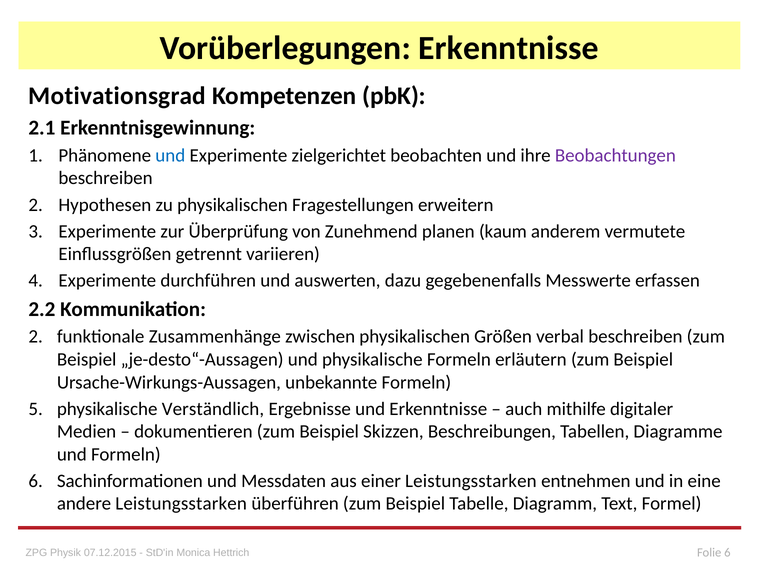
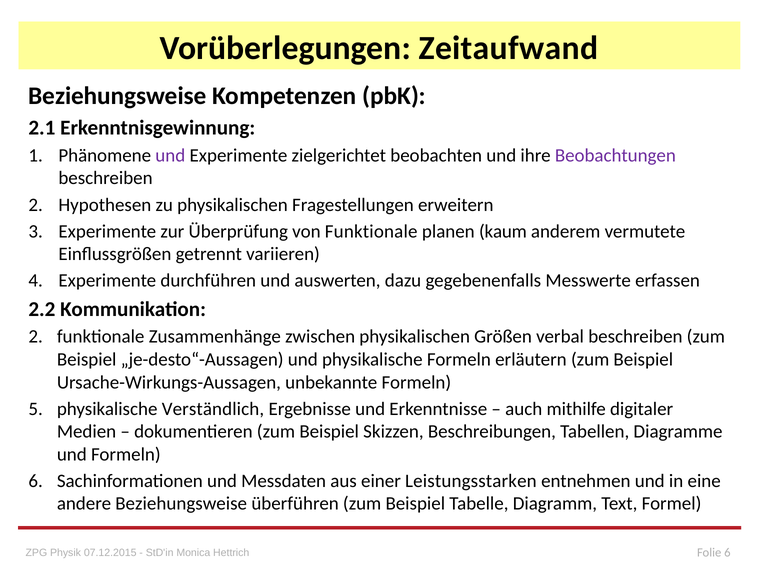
Vorüberlegungen Erkenntnisse: Erkenntnisse -> Zeitaufwand
Motivationsgrad at (117, 96): Motivationsgrad -> Beziehungsweise
und at (170, 156) colour: blue -> purple
von Zunehmend: Zunehmend -> Funktionale
andere Leistungsstarken: Leistungsstarken -> Beziehungsweise
